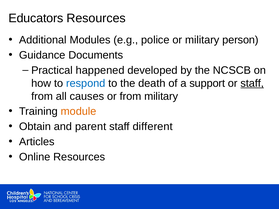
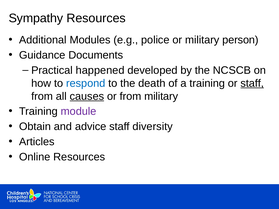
Educators: Educators -> Sympathy
a support: support -> training
causes underline: none -> present
module colour: orange -> purple
parent: parent -> advice
different: different -> diversity
